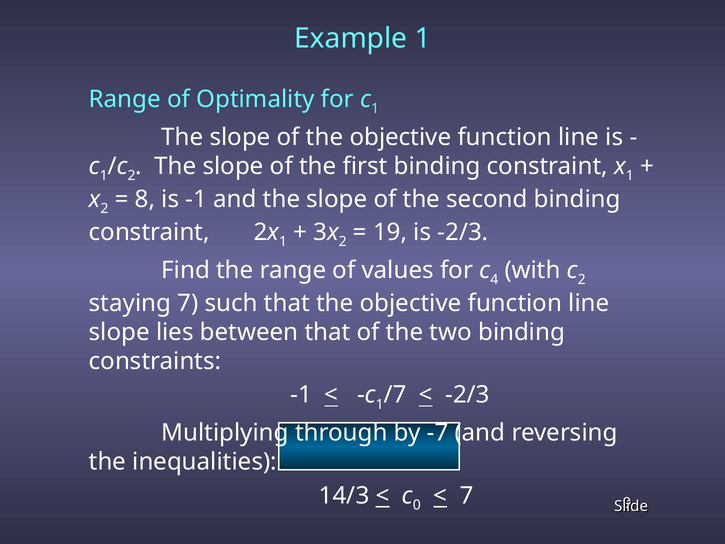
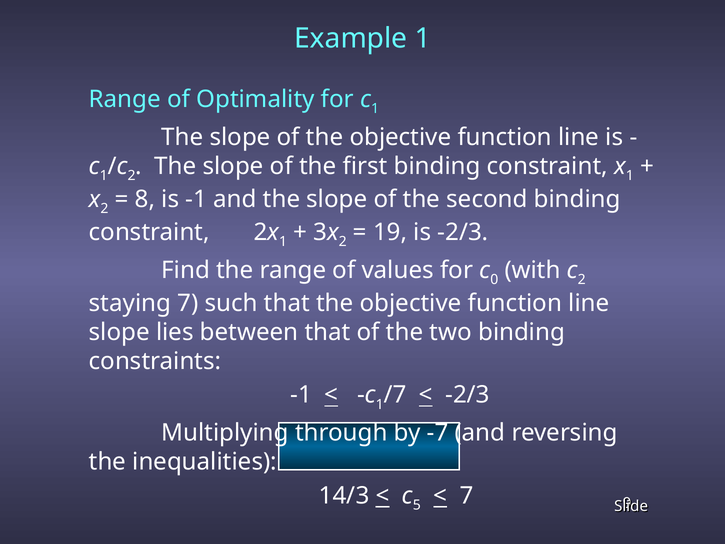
4: 4 -> 0
0: 0 -> 5
